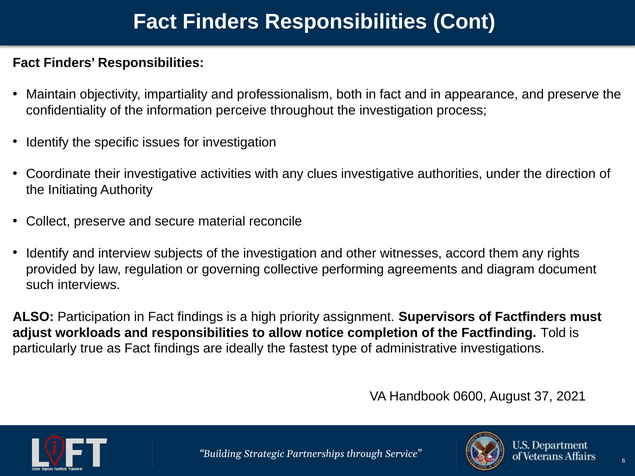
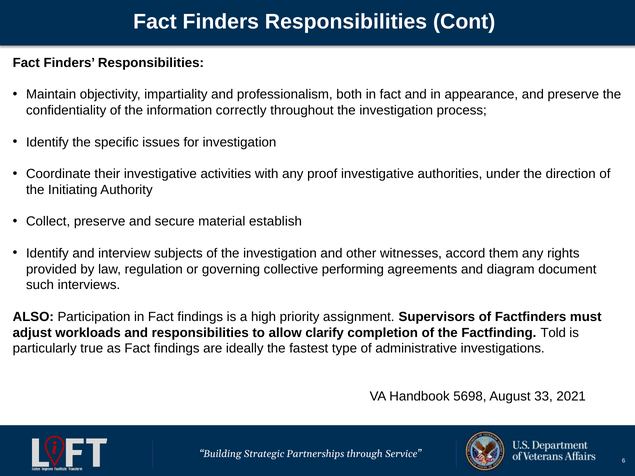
perceive: perceive -> correctly
clues: clues -> proof
reconcile: reconcile -> establish
notice: notice -> clarify
0600: 0600 -> 5698
37: 37 -> 33
